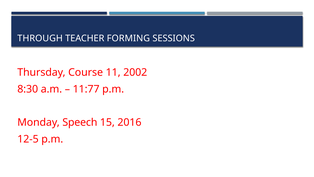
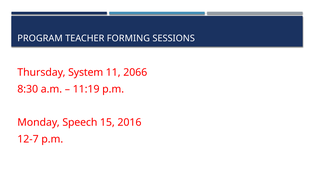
THROUGH: THROUGH -> PROGRAM
Course: Course -> System
2002: 2002 -> 2066
11:77: 11:77 -> 11:19
12-5: 12-5 -> 12-7
